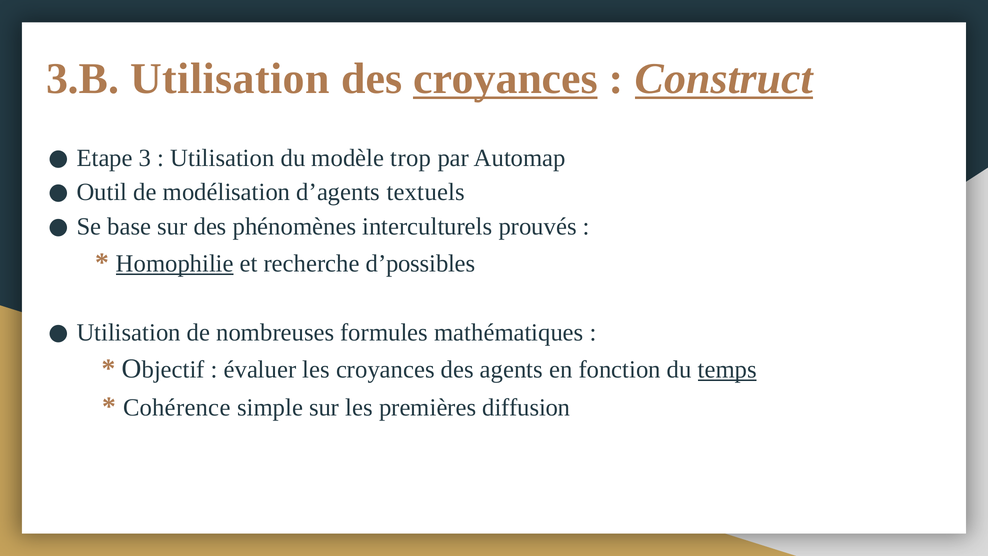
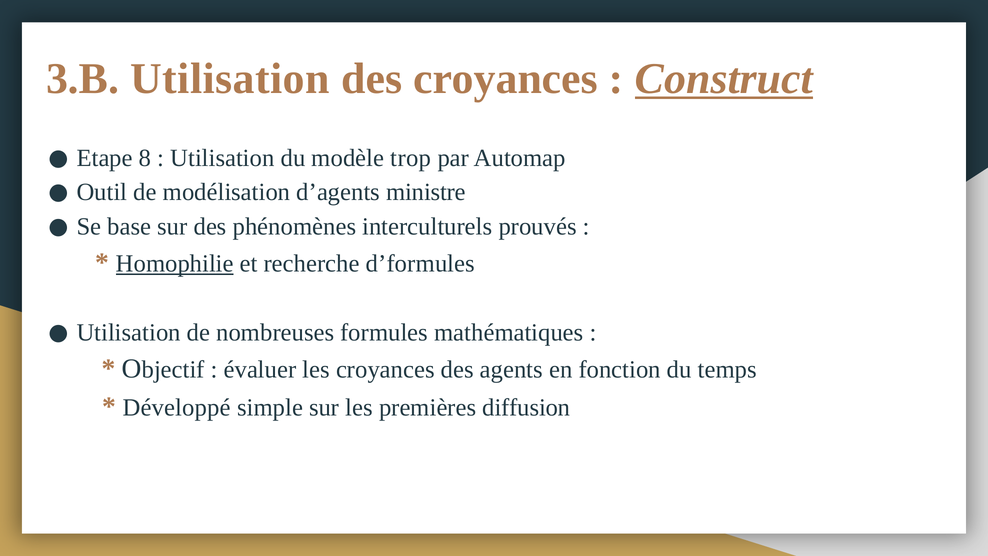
croyances at (505, 79) underline: present -> none
3: 3 -> 8
textuels: textuels -> ministre
d’possibles: d’possibles -> d’formules
temps underline: present -> none
Cohérence: Cohérence -> Développé
